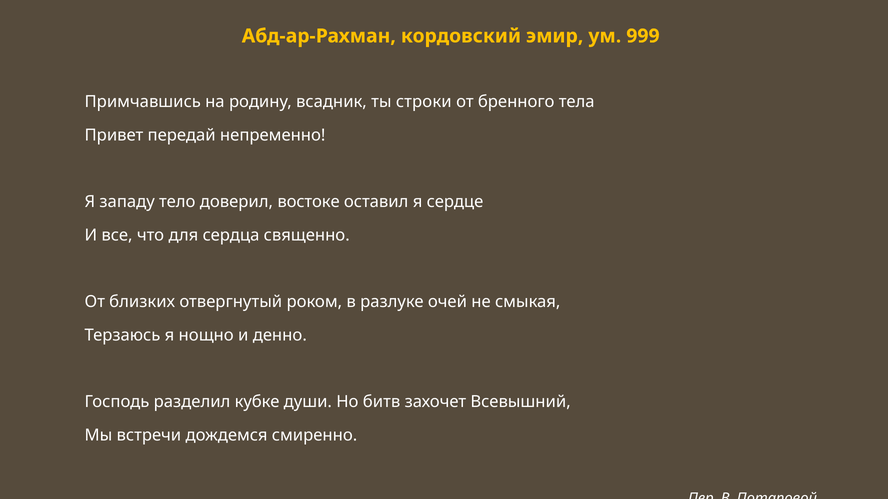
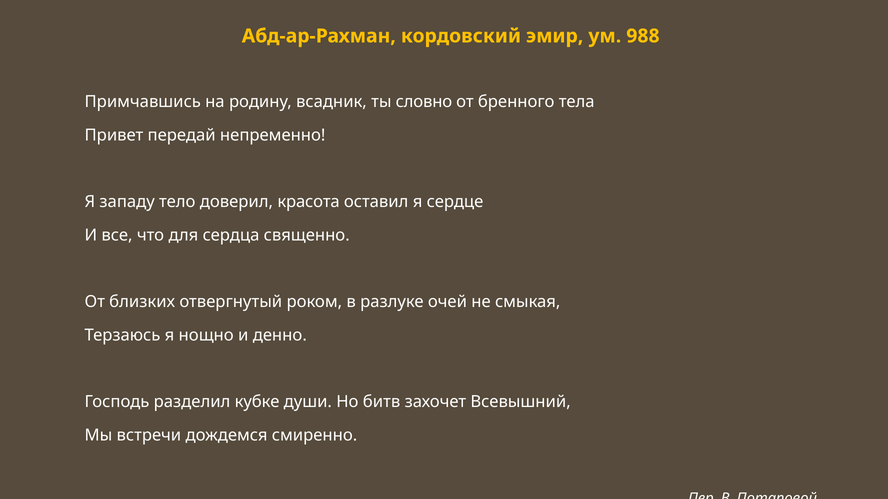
999: 999 -> 988
строки: строки -> словно
востоке: востоке -> красота
